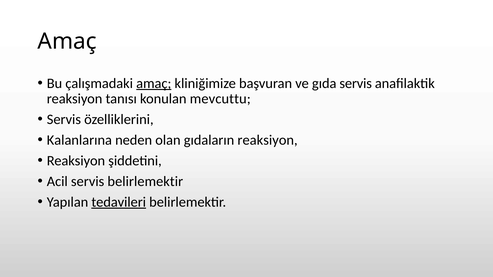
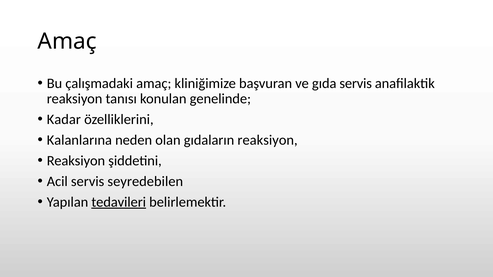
amaç at (154, 83) underline: present -> none
mevcuttu: mevcuttu -> genelinde
Servis at (64, 120): Servis -> Kadar
servis belirlemektir: belirlemektir -> seyredebilen
